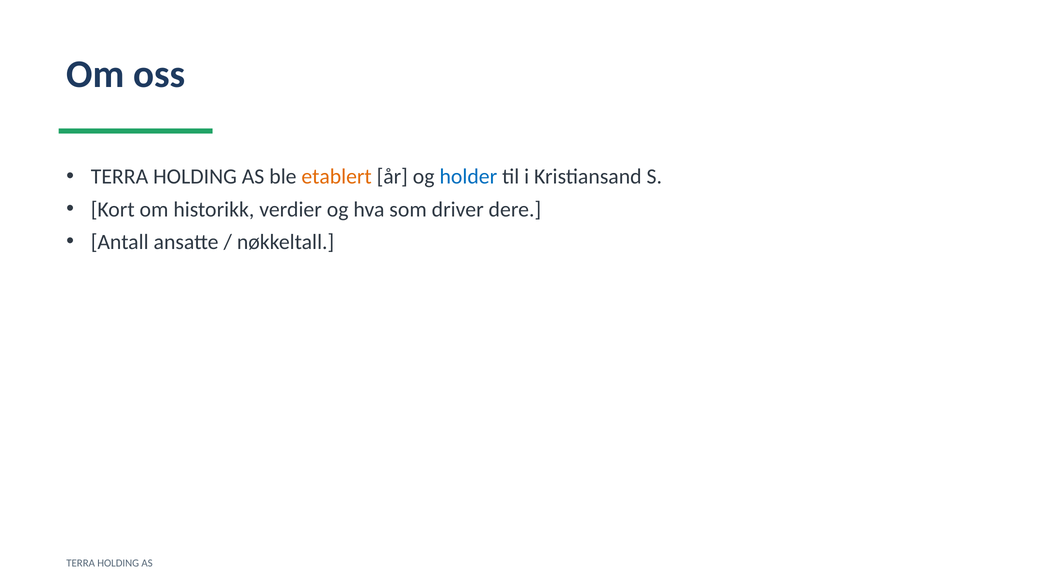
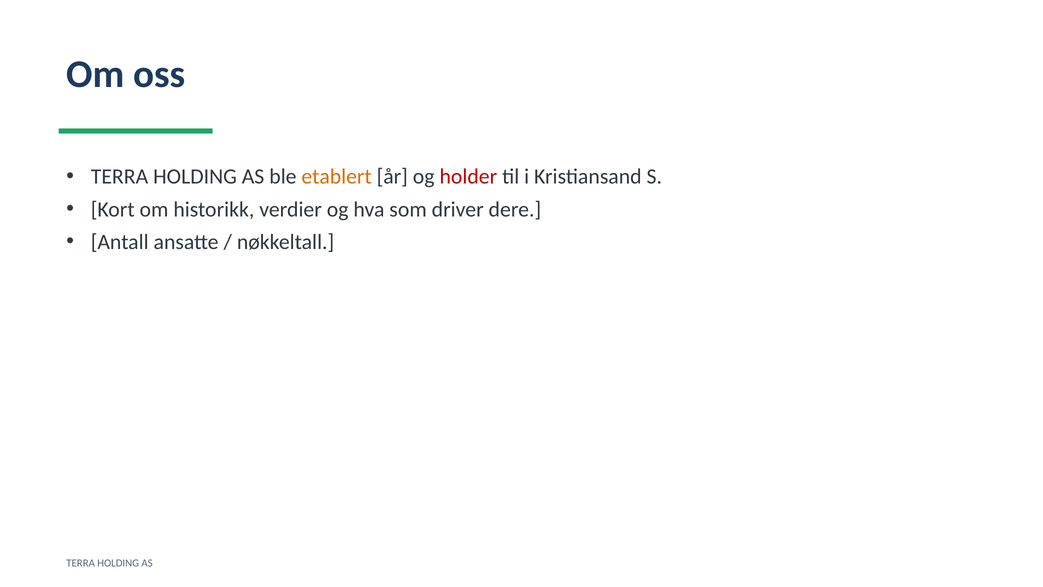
holder colour: blue -> red
